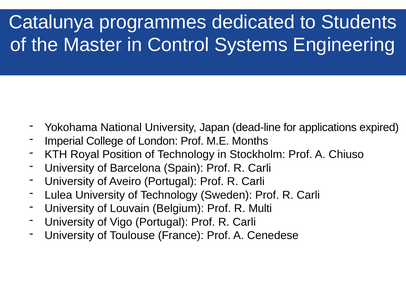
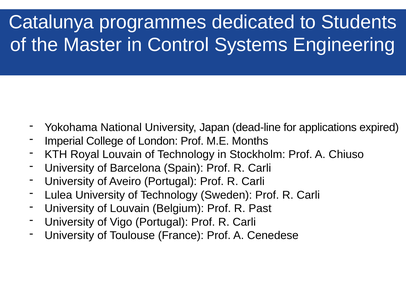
Royal Position: Position -> Louvain
Multi: Multi -> Past
